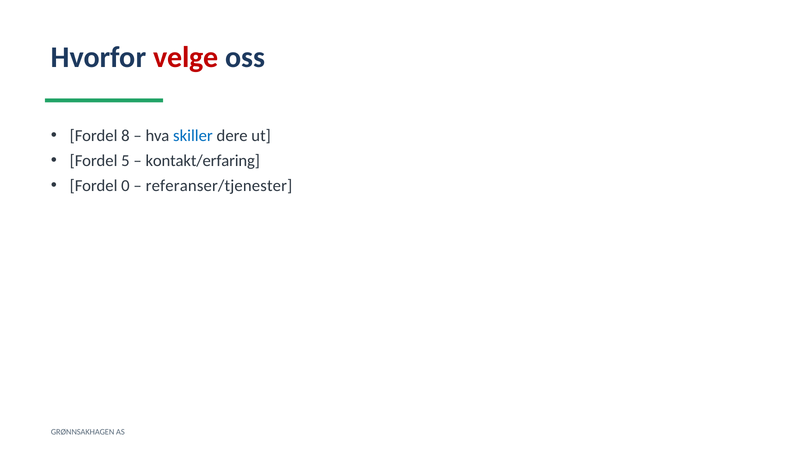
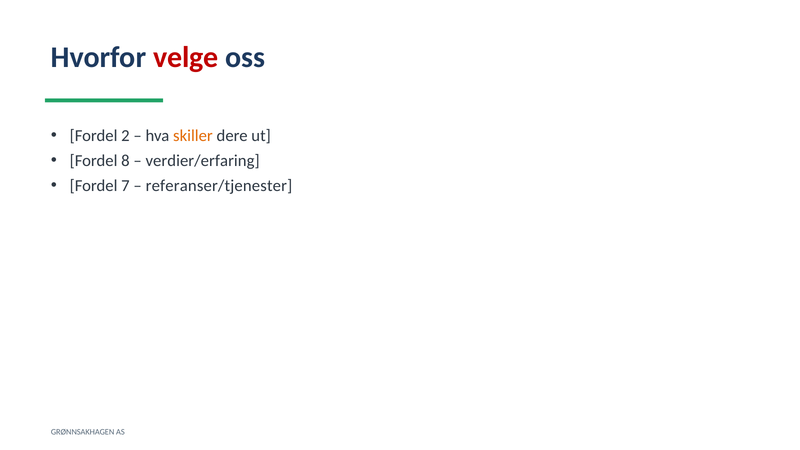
8: 8 -> 2
skiller colour: blue -> orange
5: 5 -> 8
kontakt/erfaring: kontakt/erfaring -> verdier/erfaring
0: 0 -> 7
